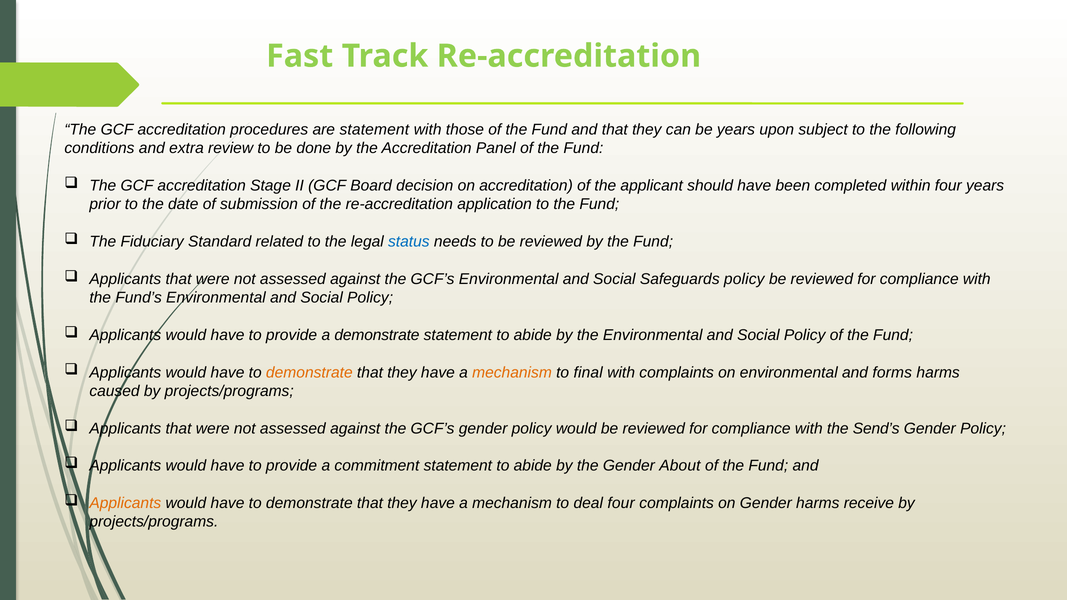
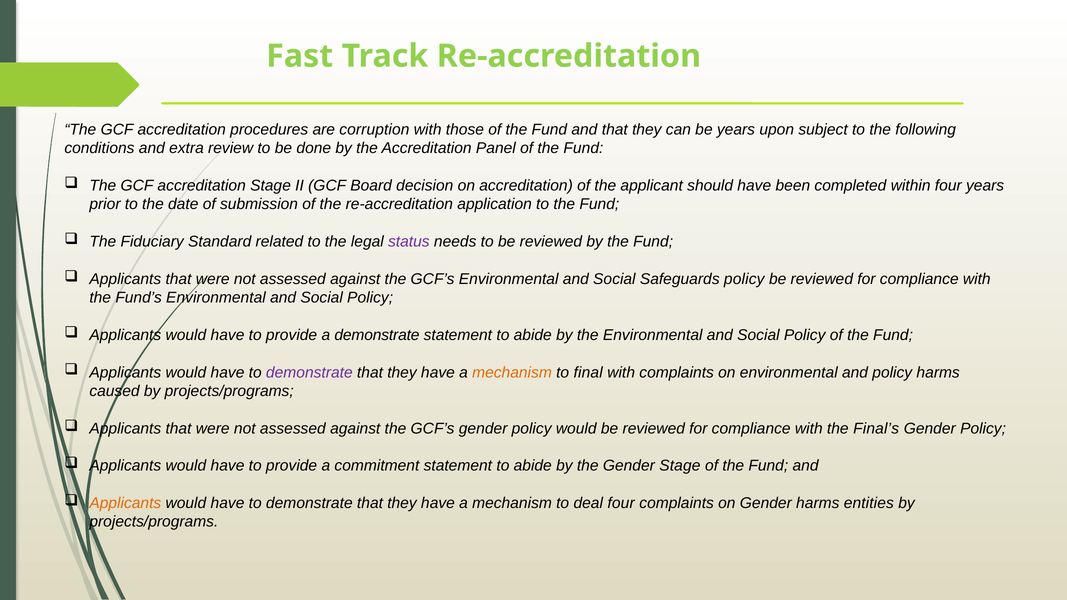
are statement: statement -> corruption
status colour: blue -> purple
demonstrate at (309, 373) colour: orange -> purple
and forms: forms -> policy
Send’s: Send’s -> Final’s
Gender About: About -> Stage
receive: receive -> entities
